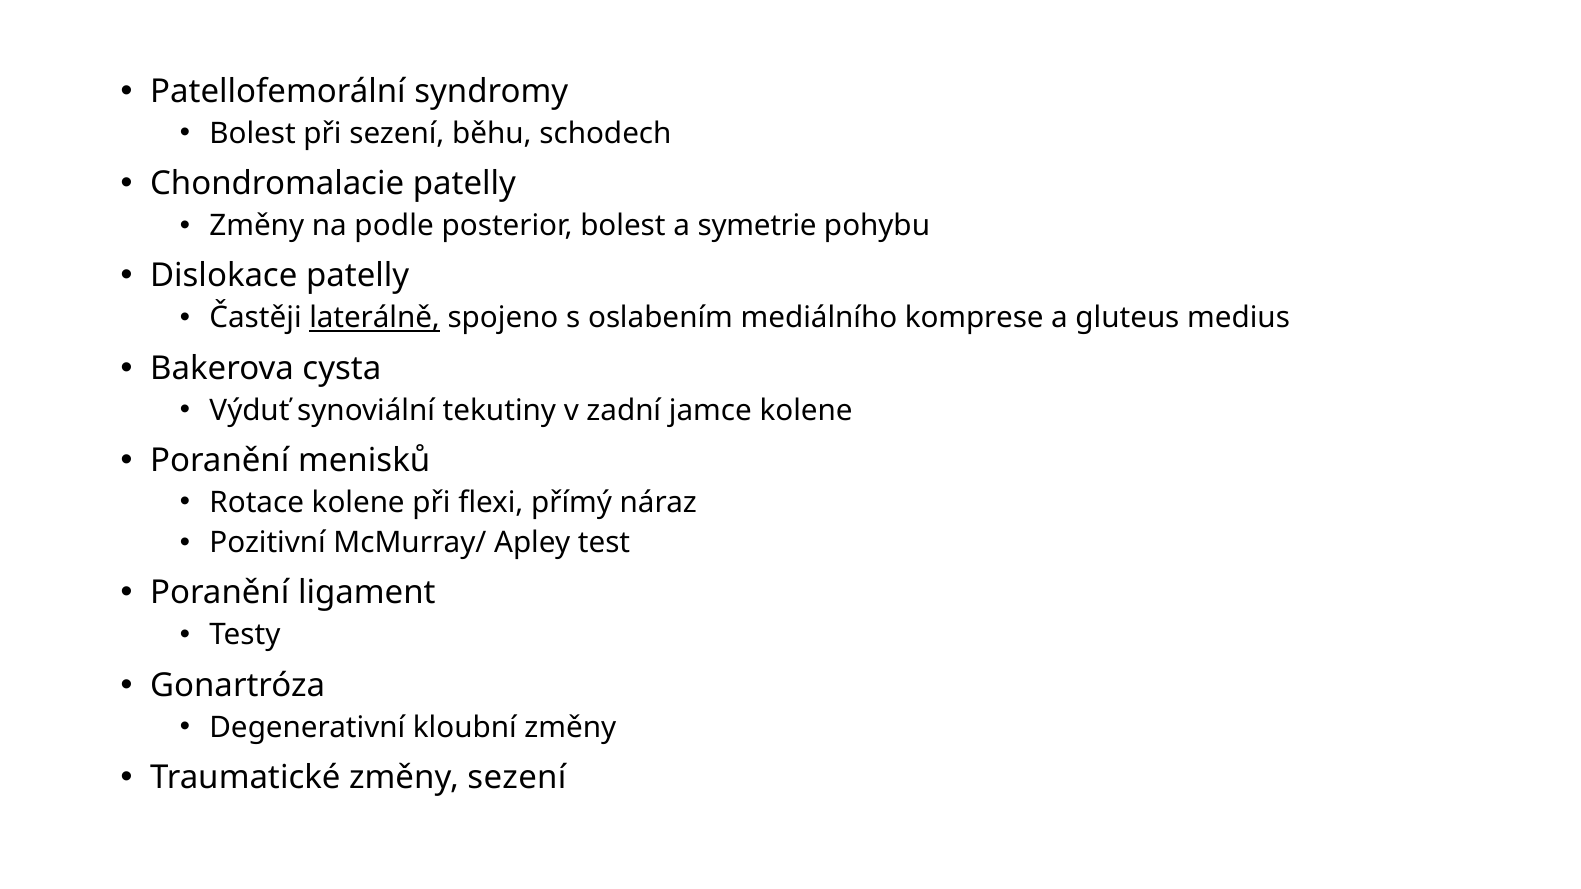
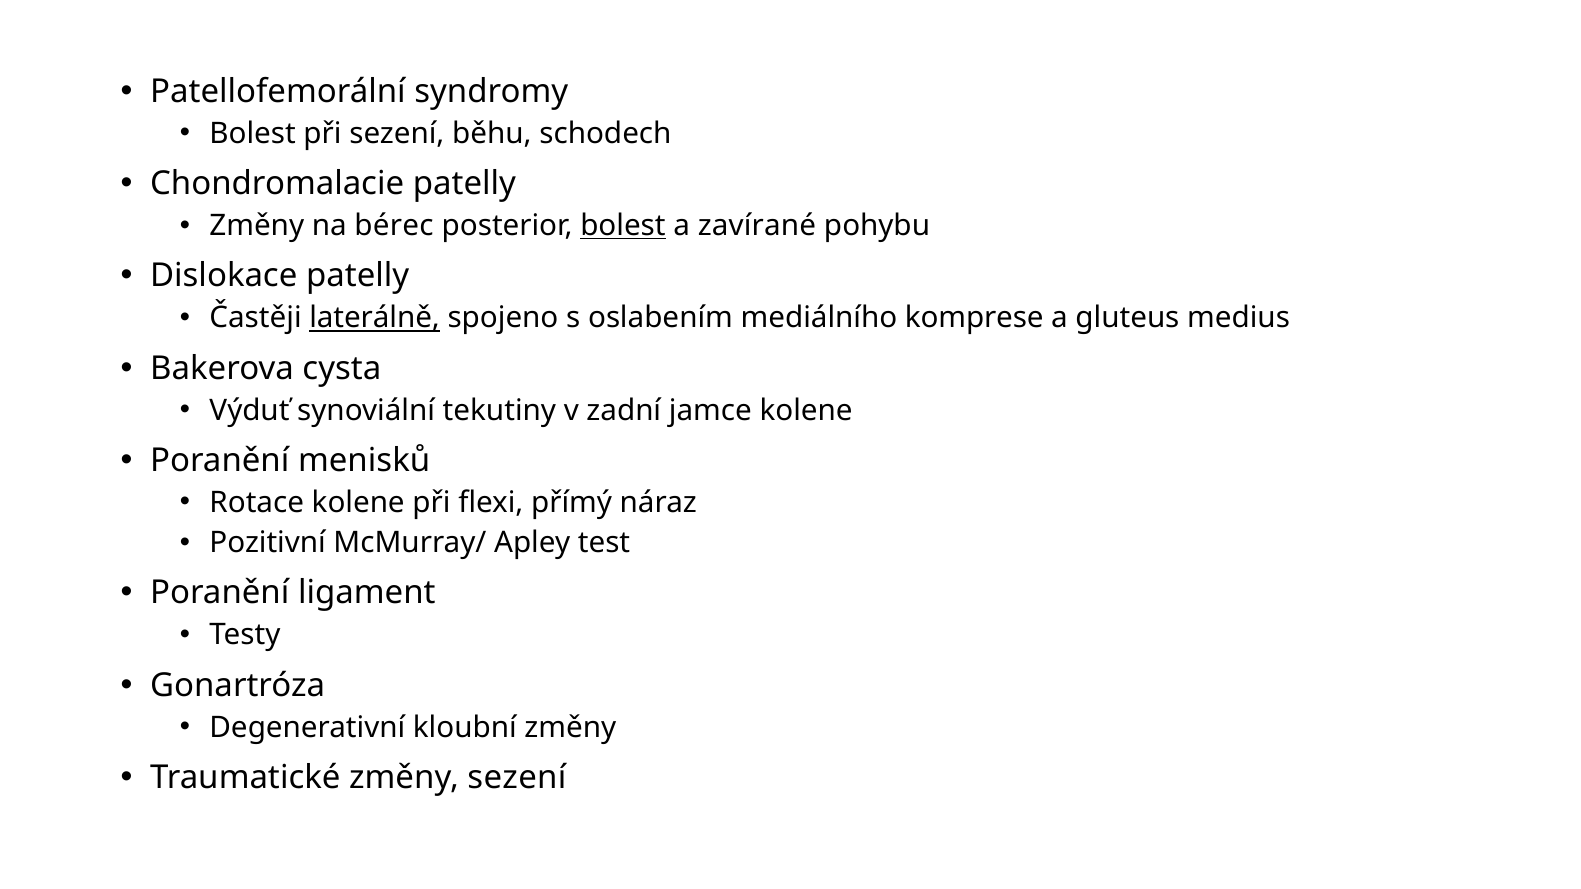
podle: podle -> bérec
bolest at (623, 226) underline: none -> present
symetrie: symetrie -> zavírané
